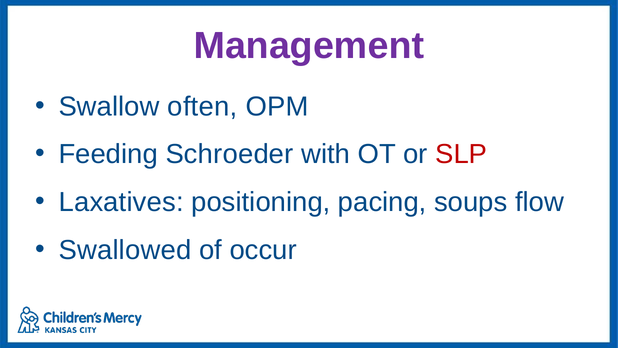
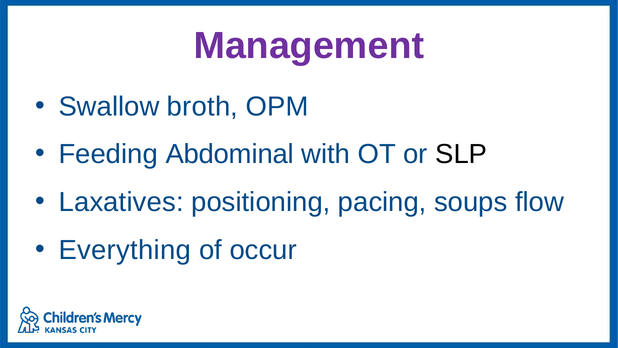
often: often -> broth
Schroeder: Schroeder -> Abdominal
SLP colour: red -> black
Swallowed: Swallowed -> Everything
